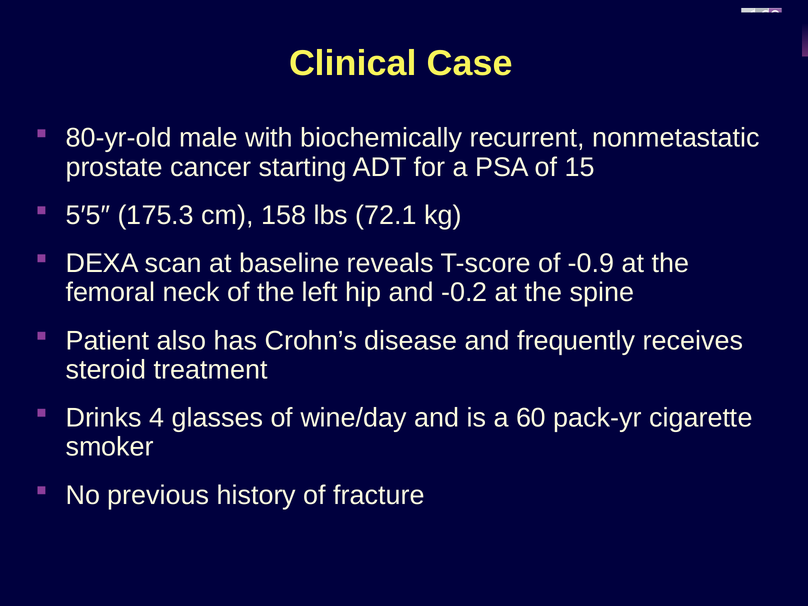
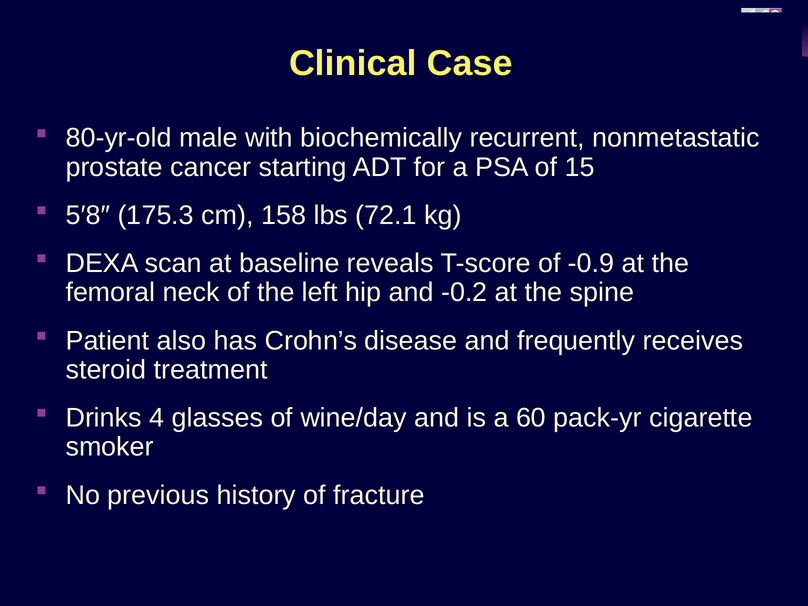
5′5″: 5′5″ -> 5′8″
